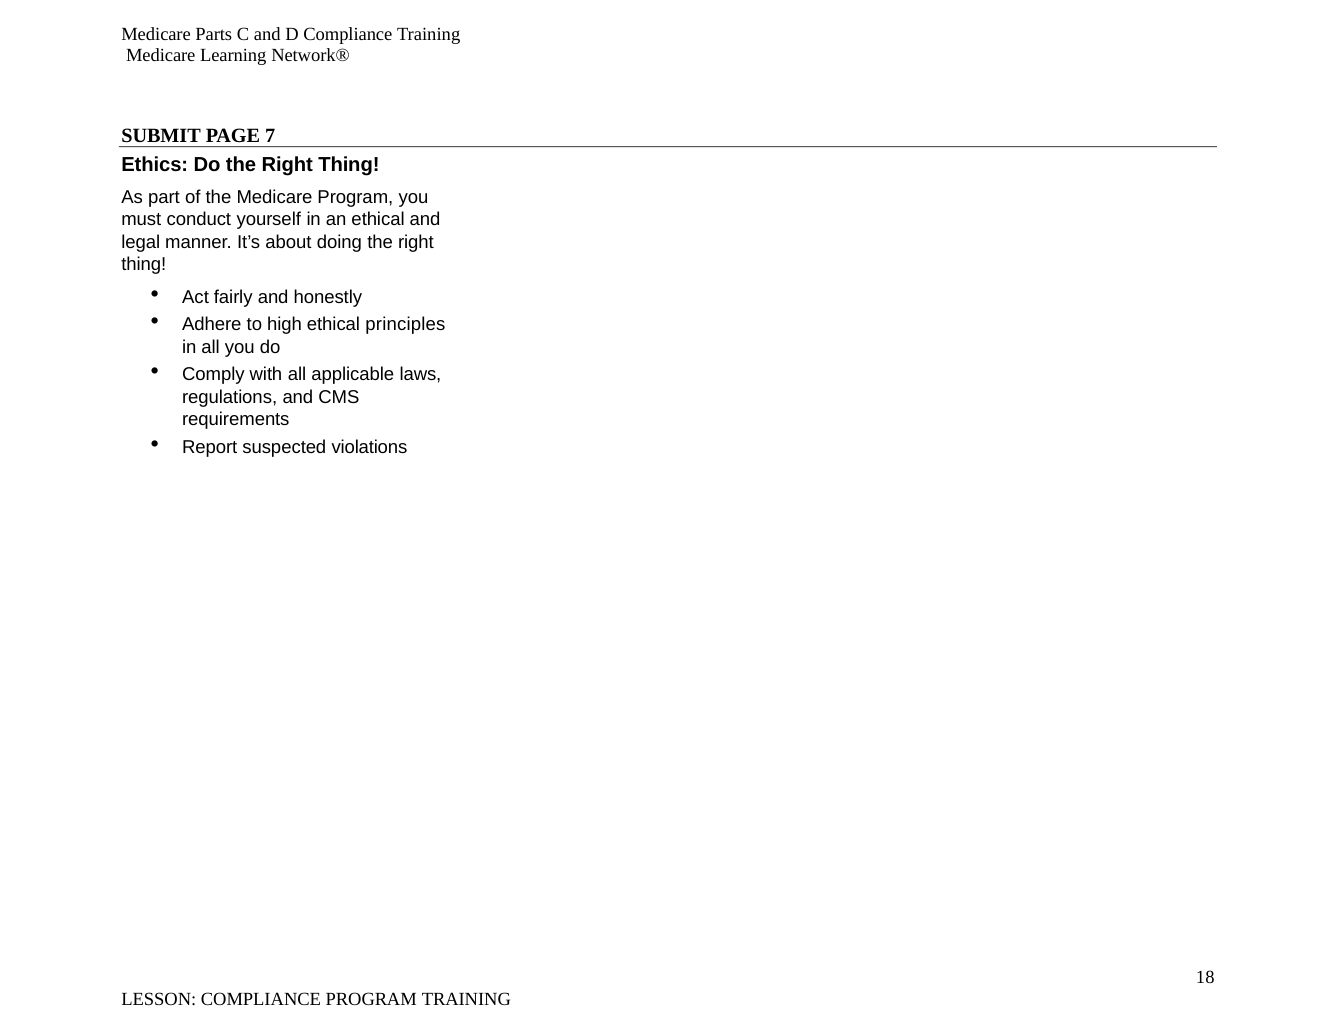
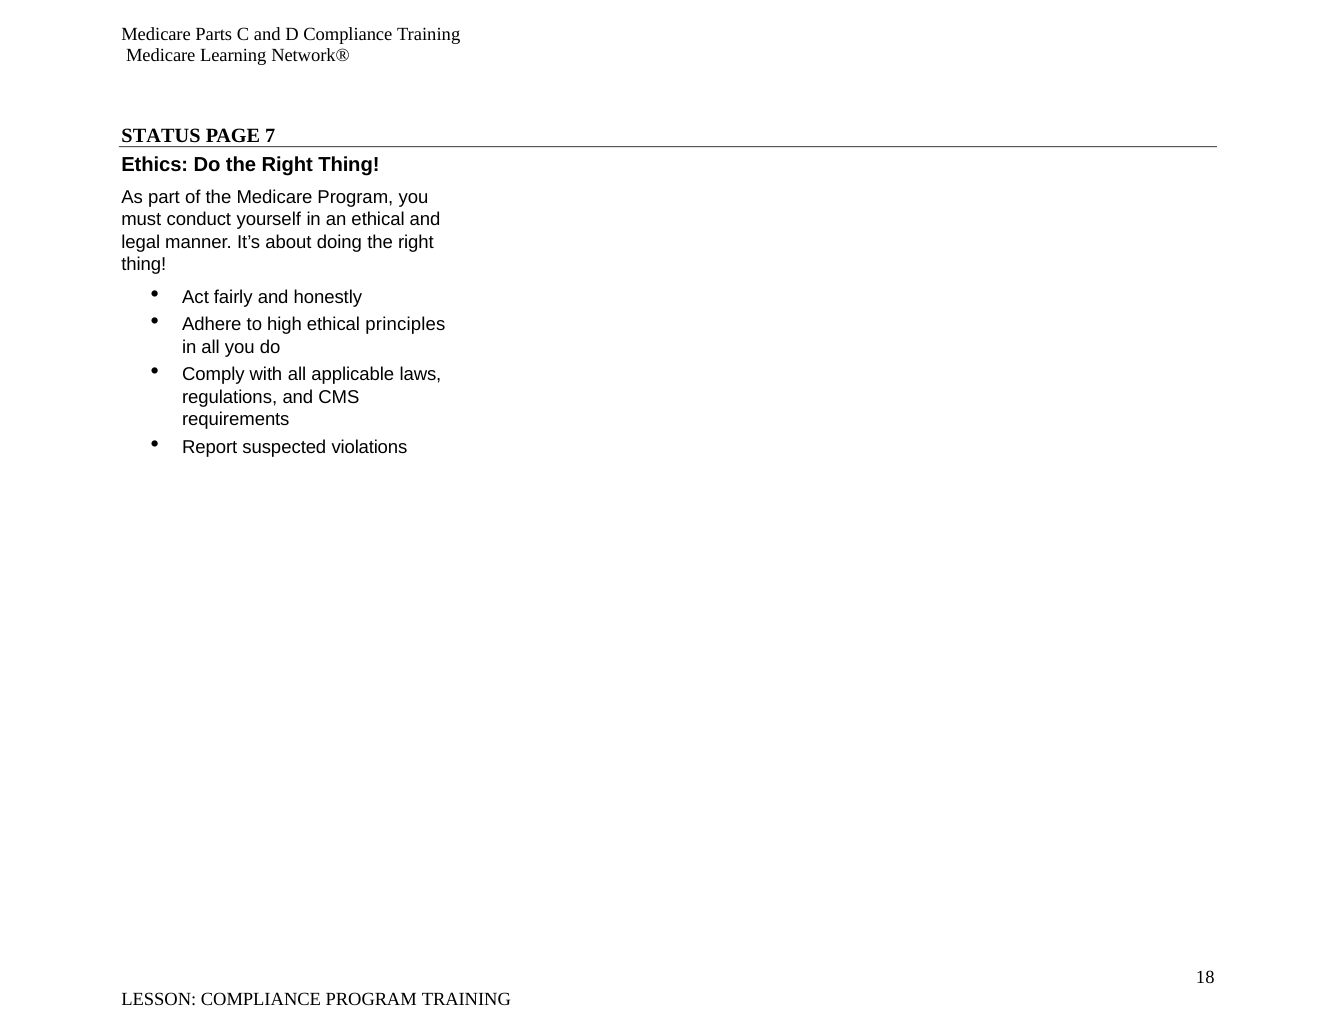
SUBMIT: SUBMIT -> STATUS
